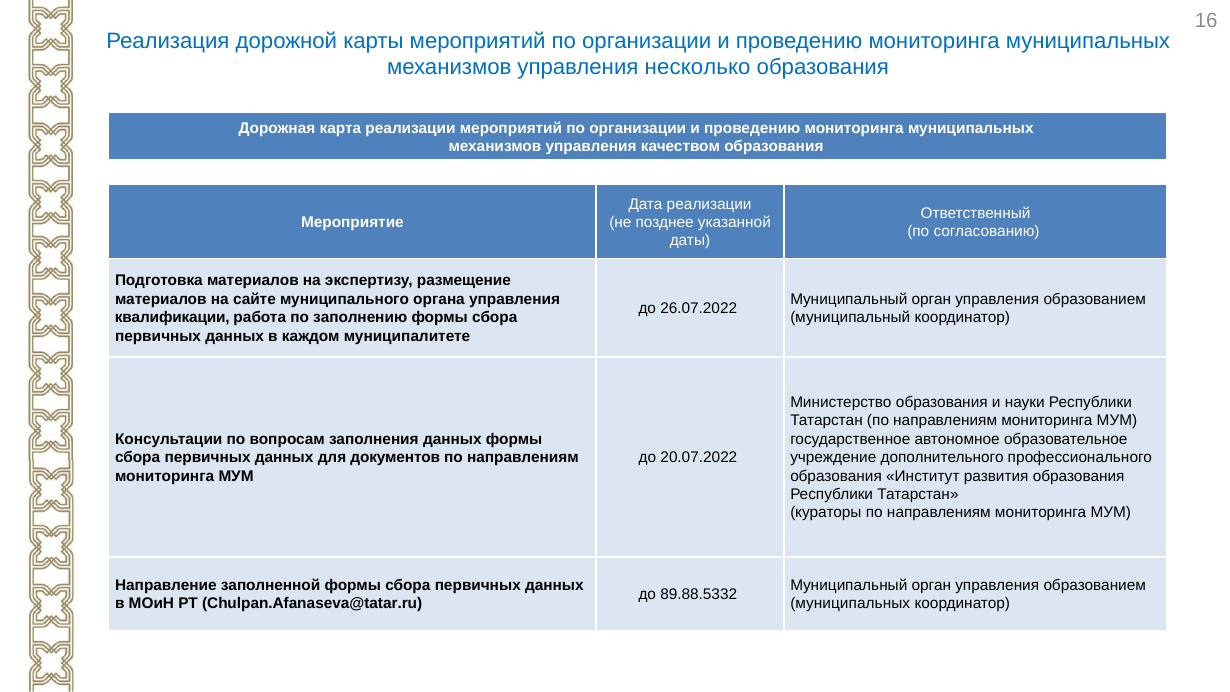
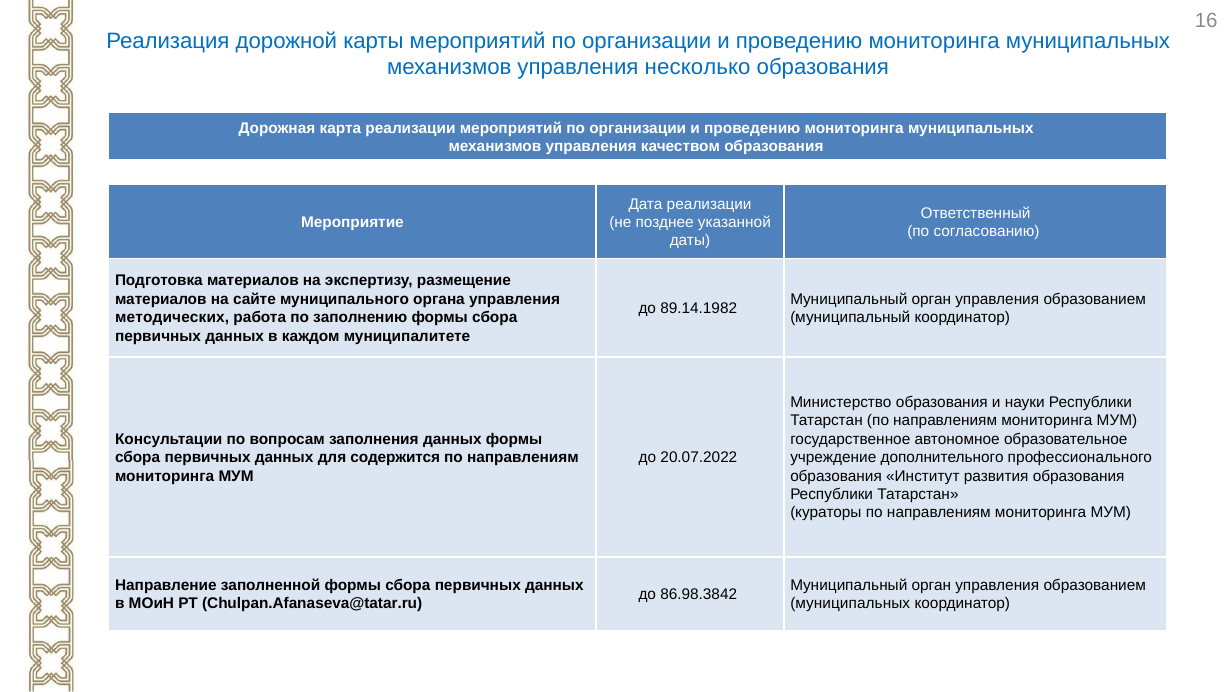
26.07.2022: 26.07.2022 -> 89.14.1982
квалификации: квалификации -> методических
документов: документов -> содержится
89.88.5332: 89.88.5332 -> 86.98.3842
